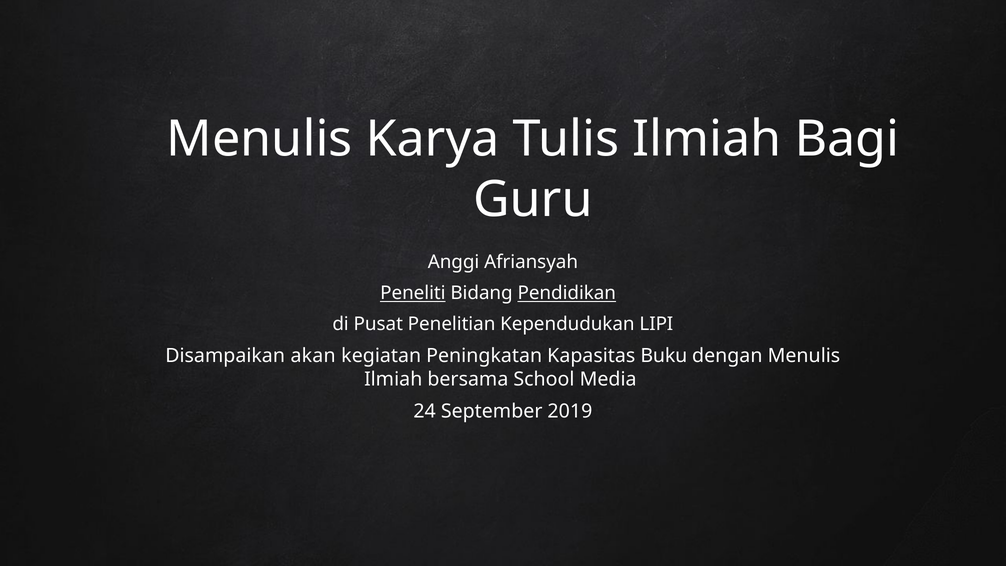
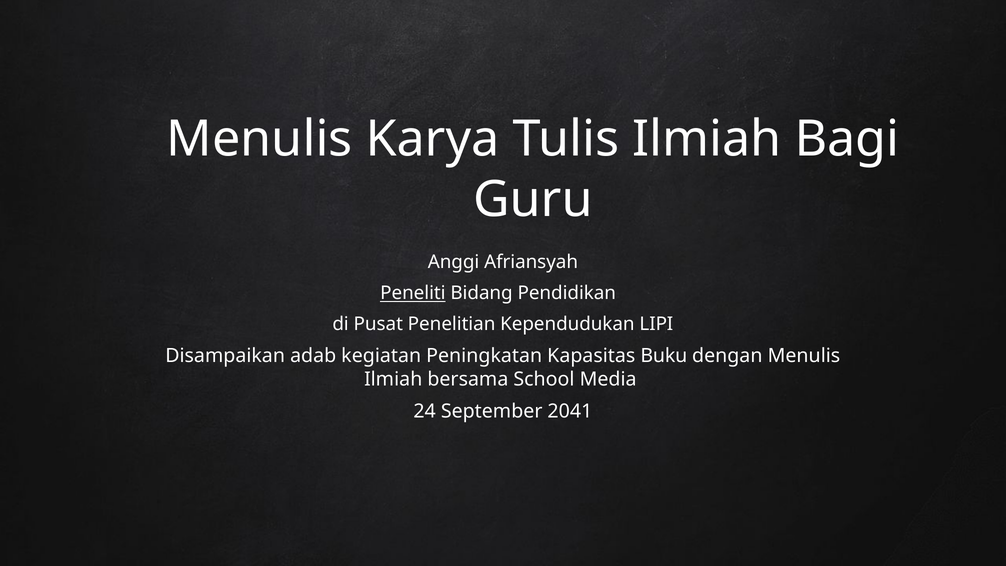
Pendidikan underline: present -> none
akan: akan -> adab
2019: 2019 -> 2041
